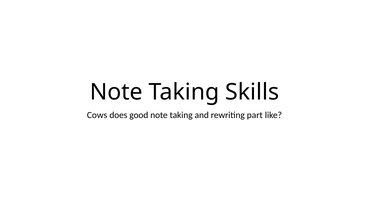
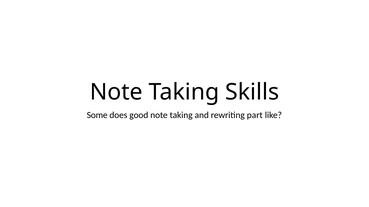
Cows: Cows -> Some
